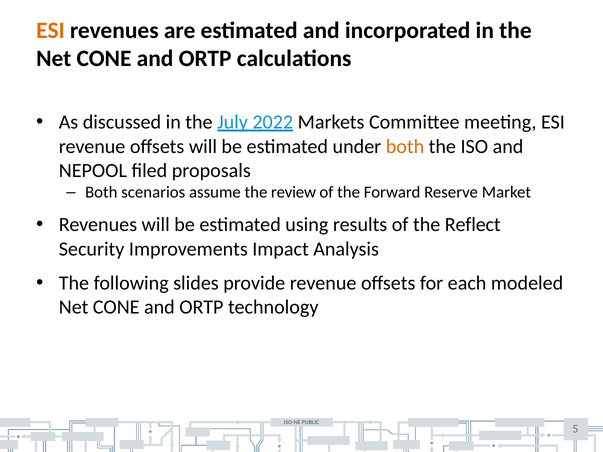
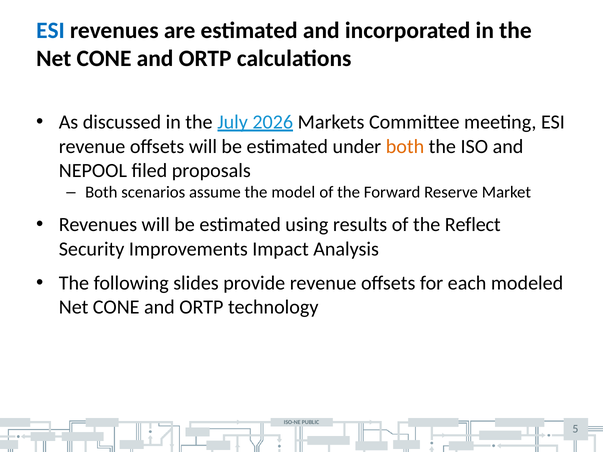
ESI at (50, 30) colour: orange -> blue
2022: 2022 -> 2026
review: review -> model
